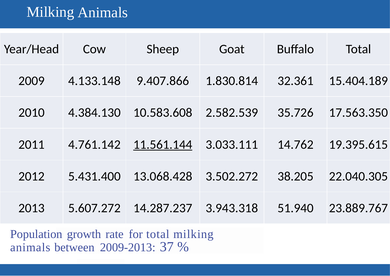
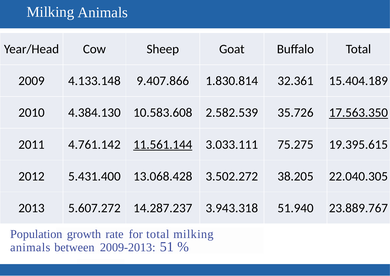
17.563.350 underline: none -> present
14.762: 14.762 -> 75.275
37: 37 -> 51
